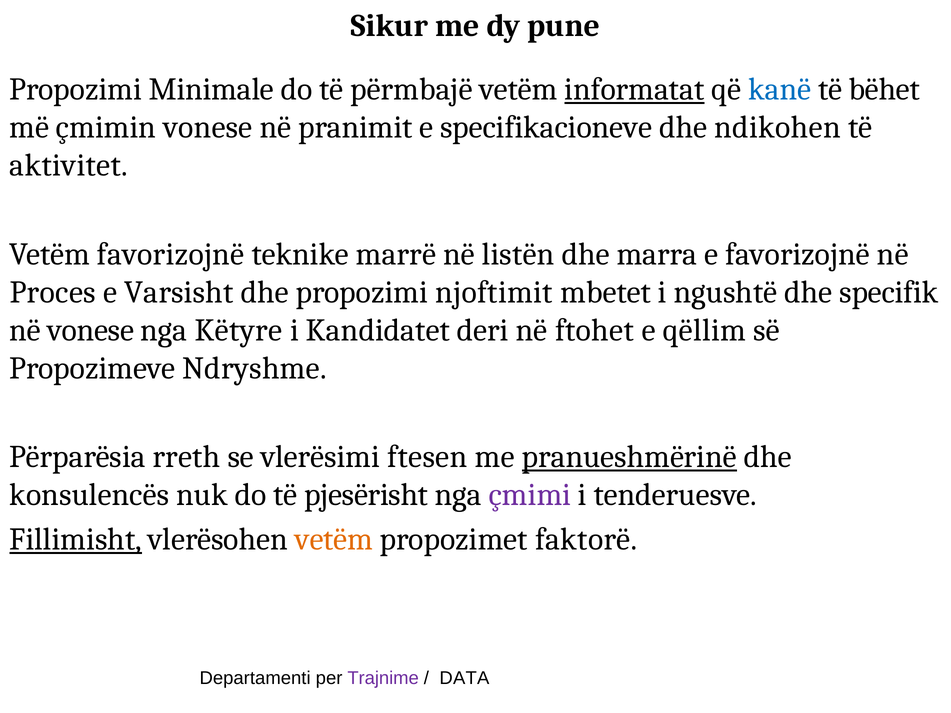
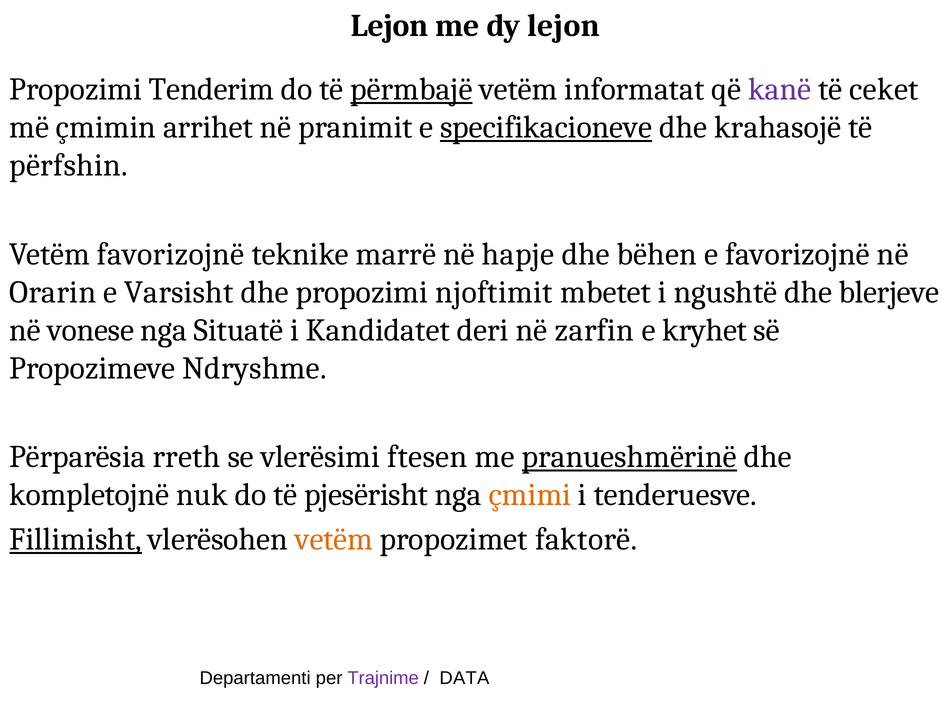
Sikur at (390, 26): Sikur -> Lejon
dy pune: pune -> lejon
Minimale: Minimale -> Tenderim
përmbajë underline: none -> present
informatat underline: present -> none
kanë colour: blue -> purple
bëhet: bëhet -> ceket
çmimin vonese: vonese -> arrihet
specifikacioneve underline: none -> present
ndikohen: ndikohen -> krahasojë
aktivitet: aktivitet -> përfshin
listën: listën -> hapje
marra: marra -> bëhen
Proces: Proces -> Orarin
specifik: specifik -> blerjeve
Këtyre: Këtyre -> Situatë
ftohet: ftohet -> zarfin
qëllim: qëllim -> kryhet
konsulencës: konsulencës -> kompletojnë
çmimi colour: purple -> orange
